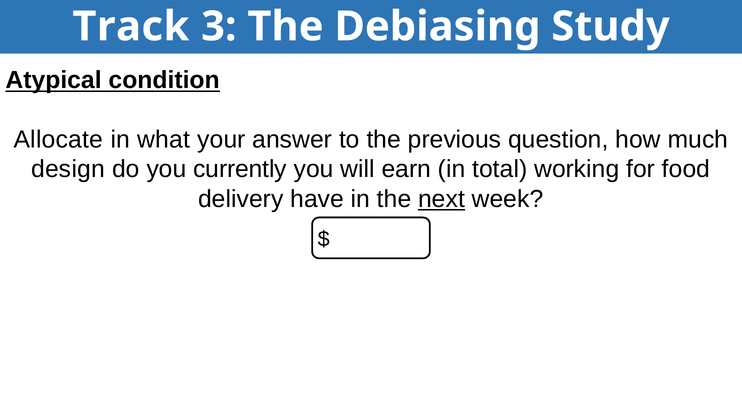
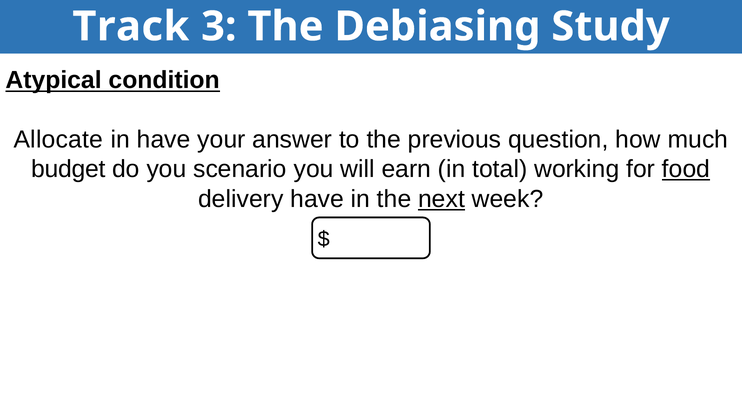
in what: what -> have
design: design -> budget
currently: currently -> scenario
food underline: none -> present
